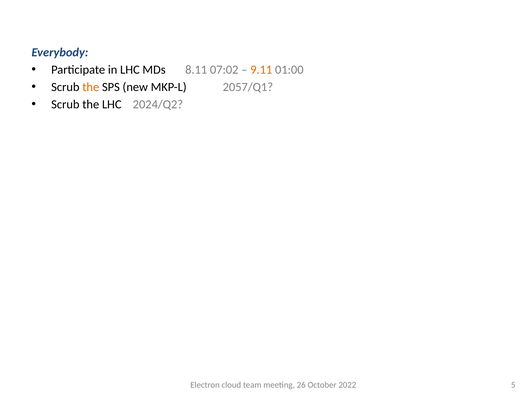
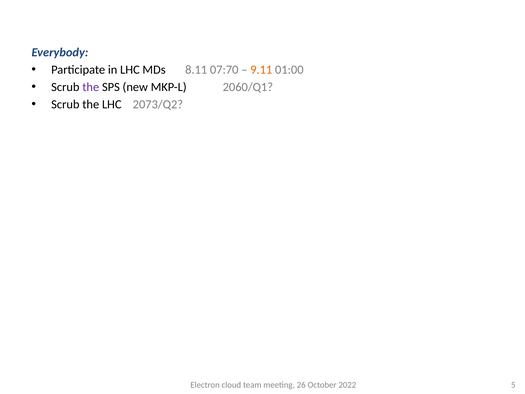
07:02: 07:02 -> 07:70
the at (91, 87) colour: orange -> purple
2057/Q1: 2057/Q1 -> 2060/Q1
2024/Q2: 2024/Q2 -> 2073/Q2
